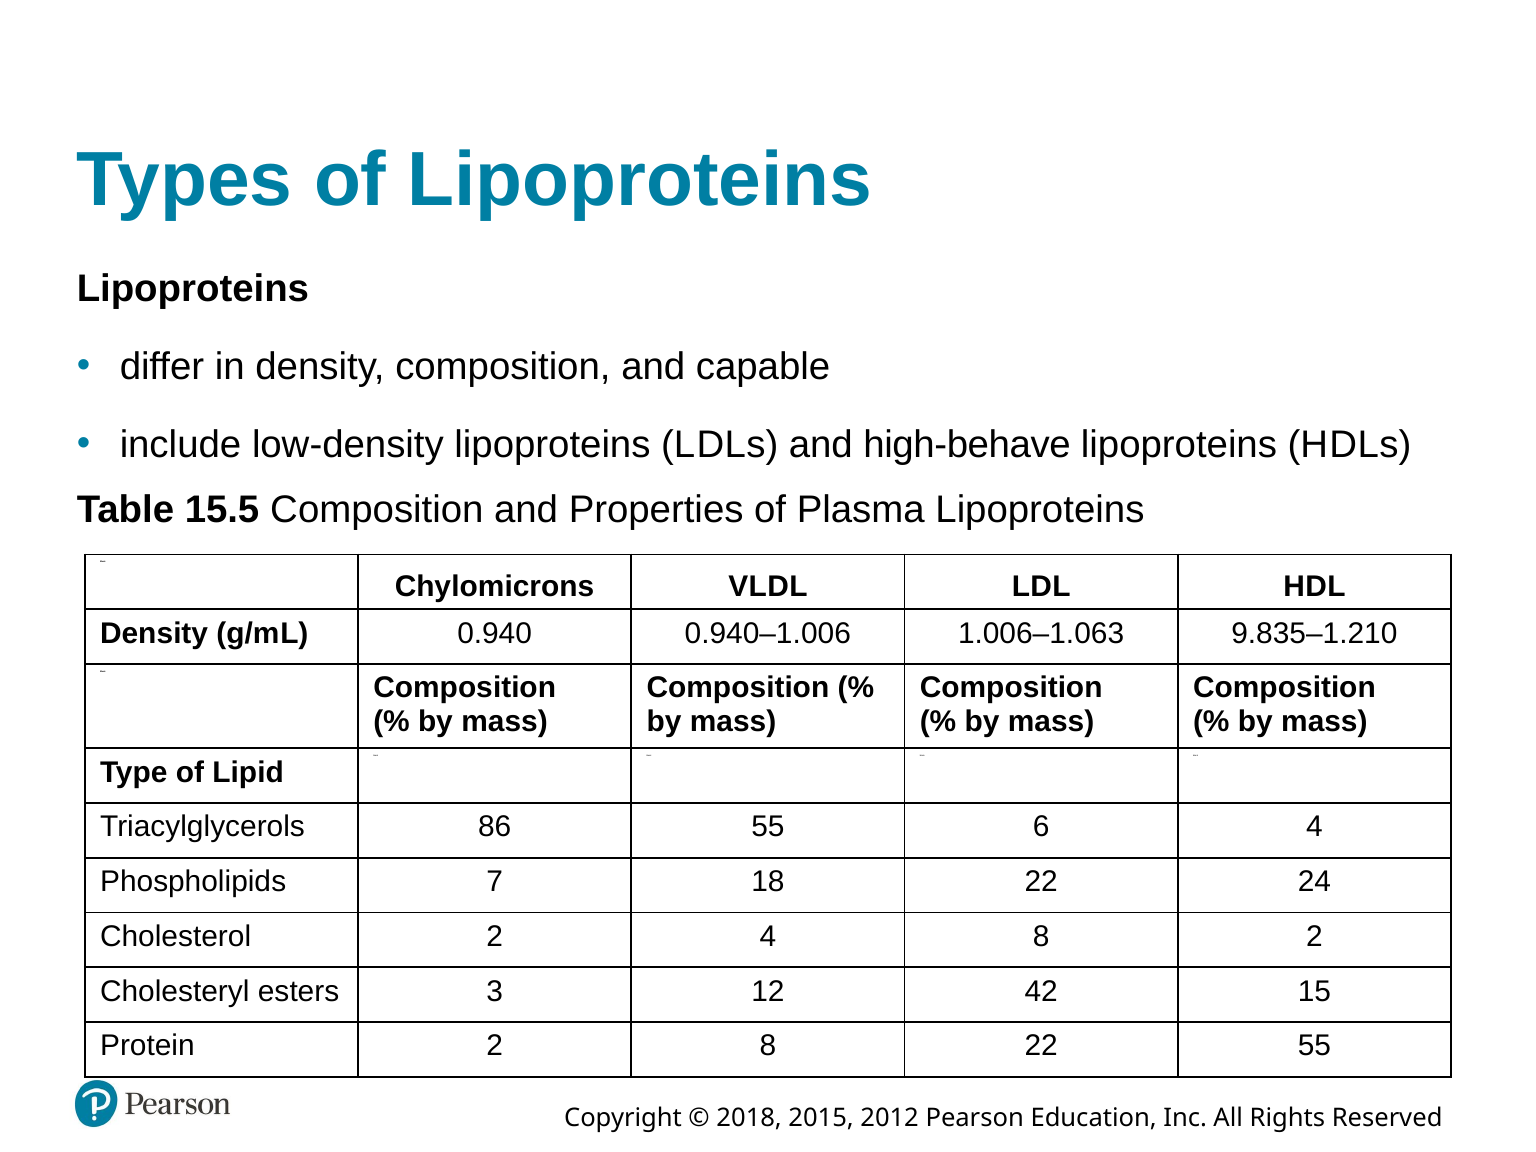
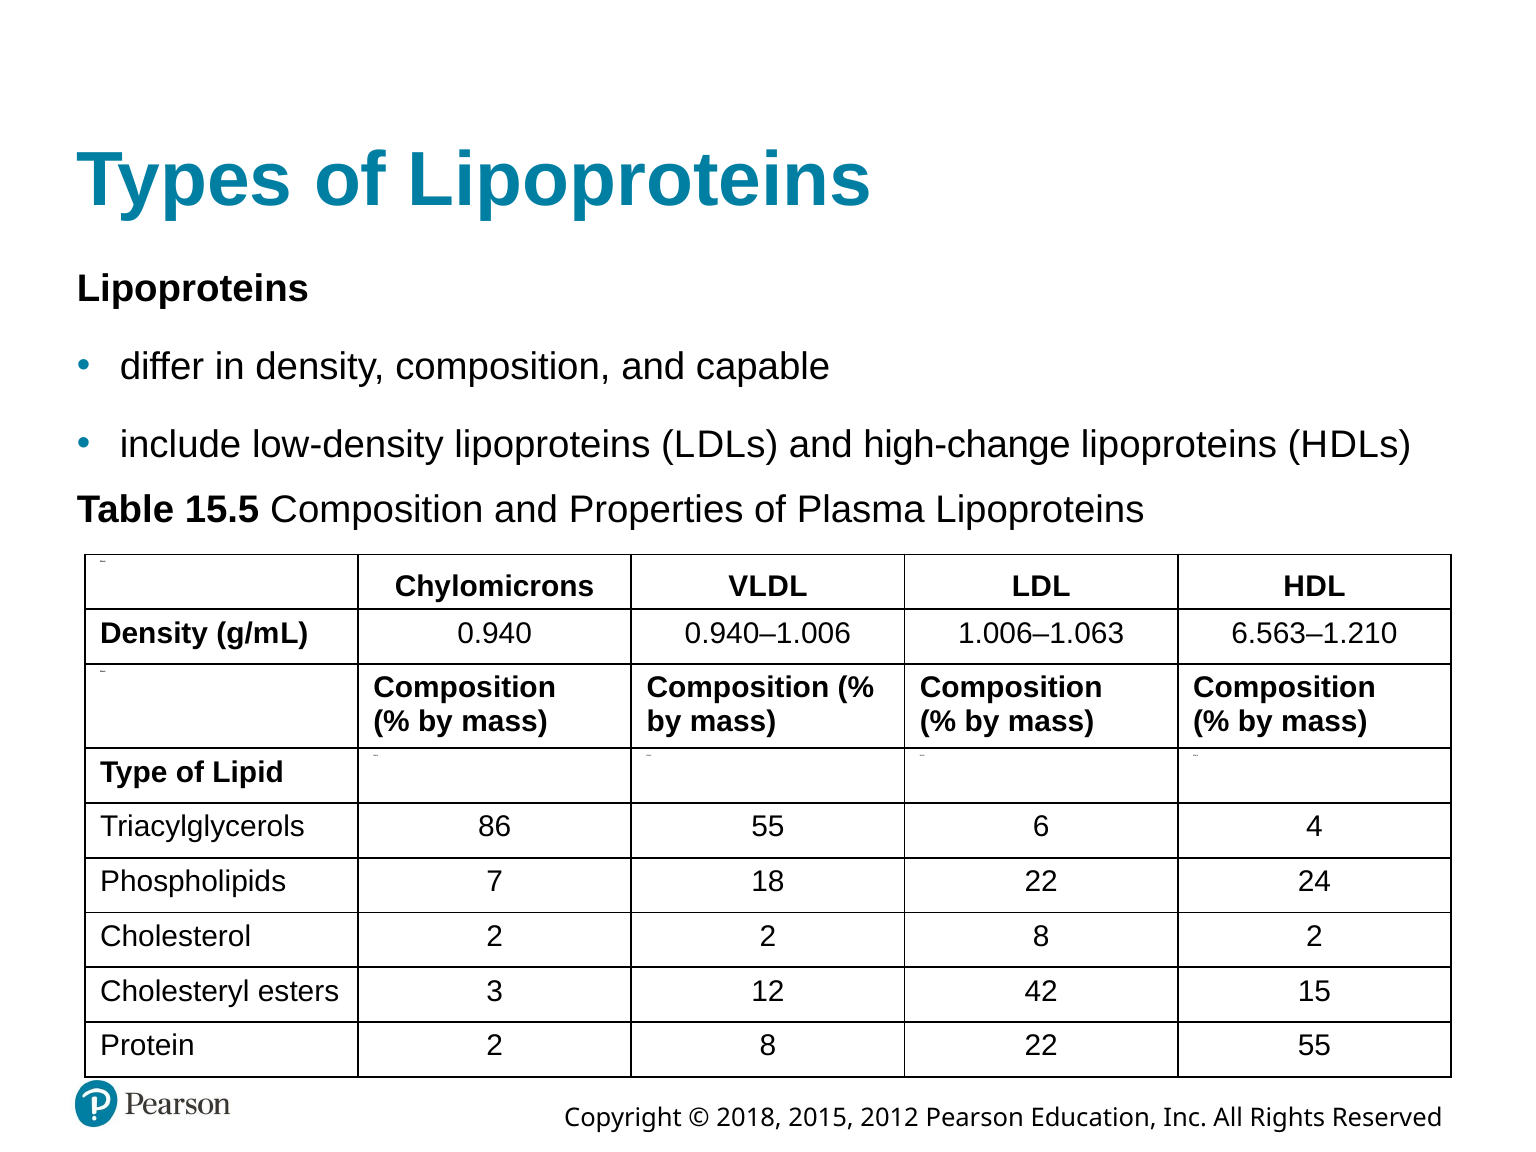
high-behave: high-behave -> high-change
9.835–1.210: 9.835–1.210 -> 6.563–1.210
2 4: 4 -> 2
